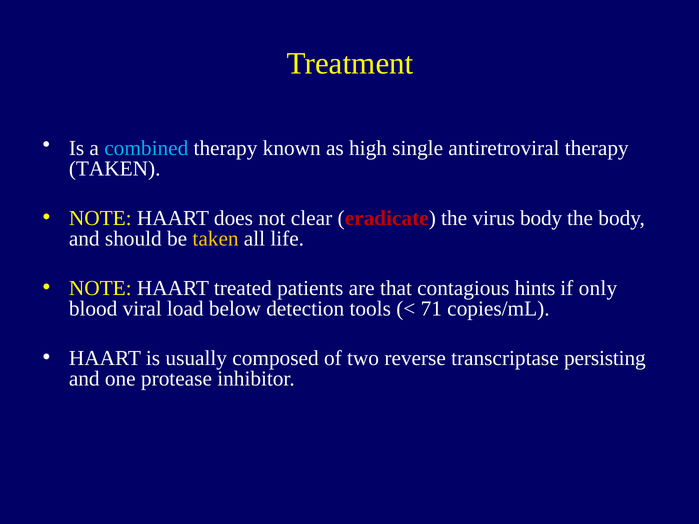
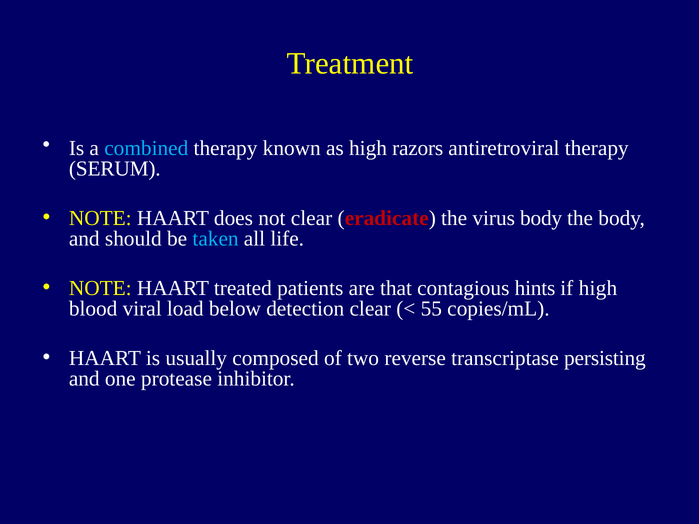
single: single -> razors
TAKEN at (115, 169): TAKEN -> SERUM
taken at (216, 239) colour: yellow -> light blue
if only: only -> high
detection tools: tools -> clear
71: 71 -> 55
